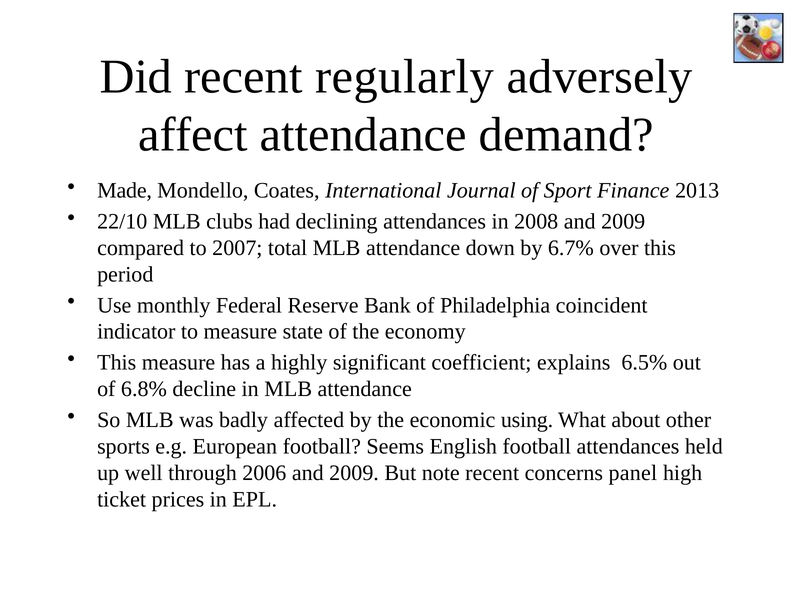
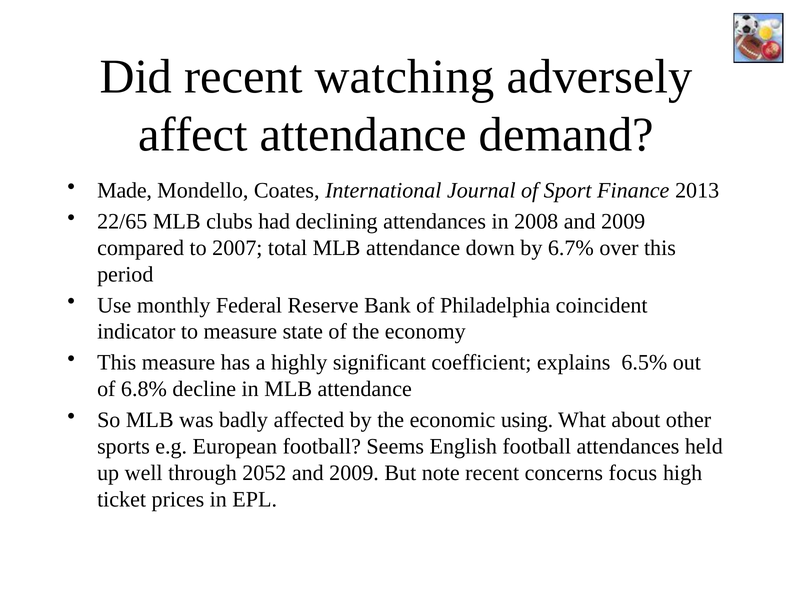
regularly: regularly -> watching
22/10: 22/10 -> 22/65
2006: 2006 -> 2052
panel: panel -> focus
